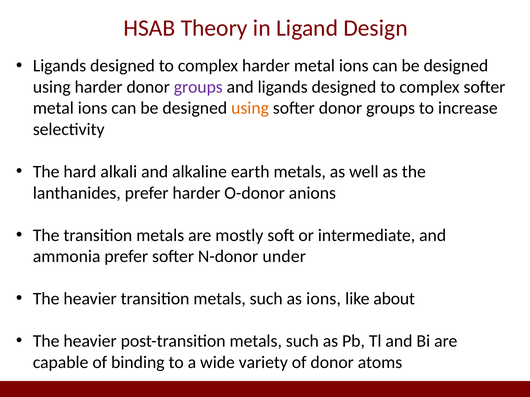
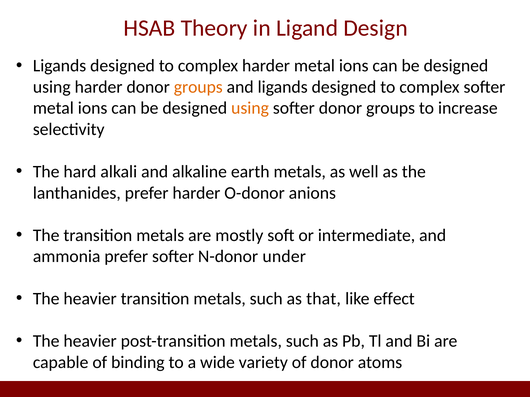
groups at (198, 87) colour: purple -> orange
as ions: ions -> that
about: about -> effect
